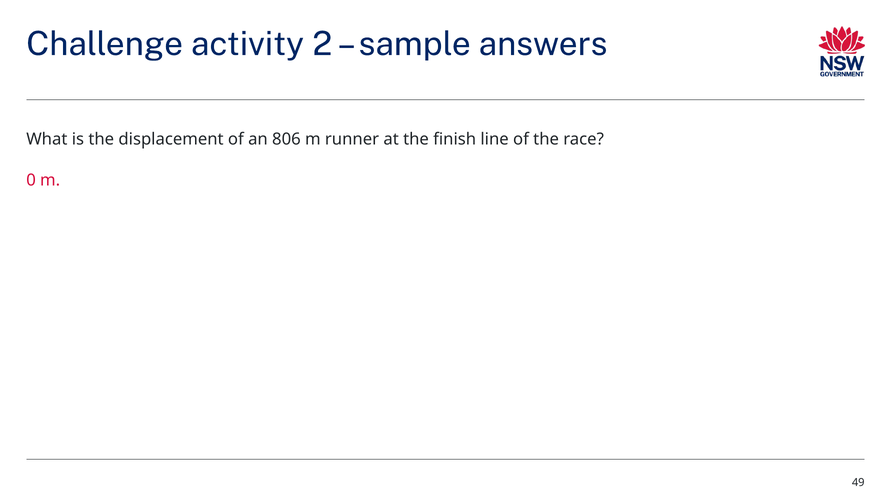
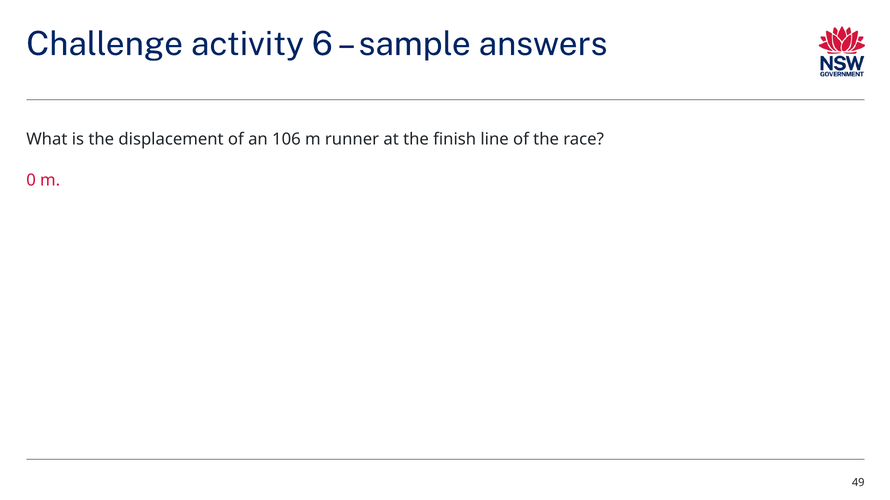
2: 2 -> 6
806: 806 -> 106
